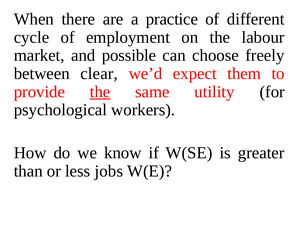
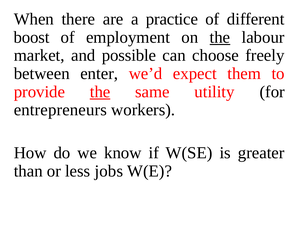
cycle: cycle -> boost
the at (220, 37) underline: none -> present
clear: clear -> enter
psychological: psychological -> entrepreneurs
